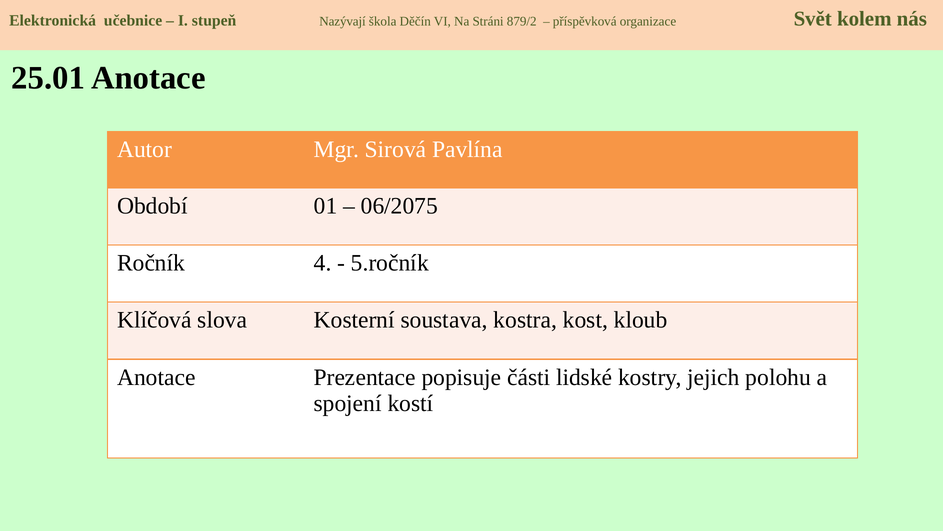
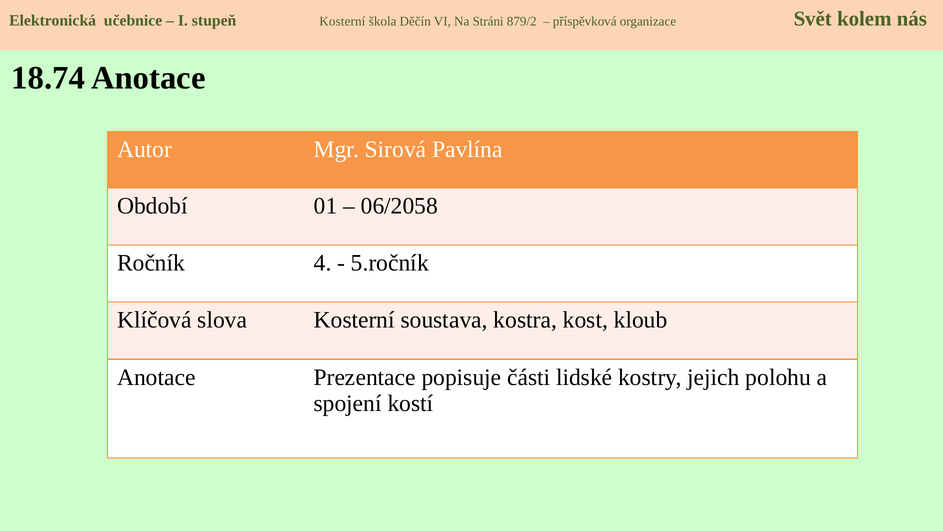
stupeň Nazývají: Nazývají -> Kosterní
25.01: 25.01 -> 18.74
06/2075: 06/2075 -> 06/2058
